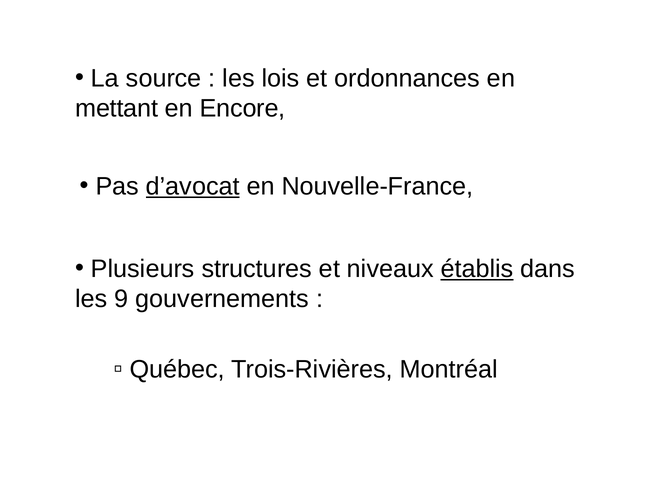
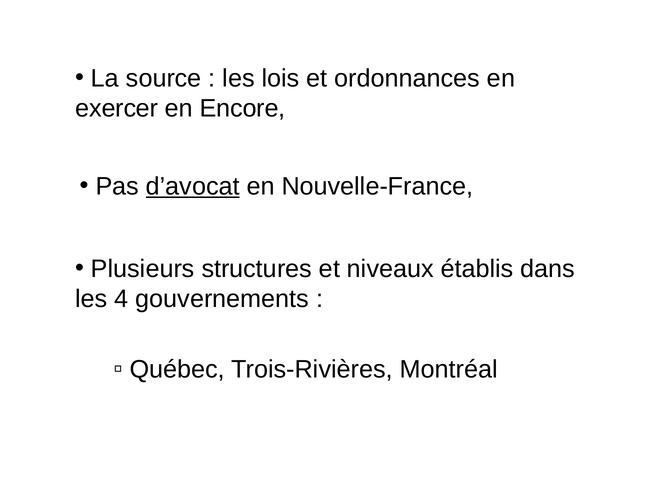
mettant: mettant -> exercer
établis underline: present -> none
9: 9 -> 4
